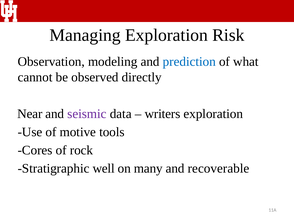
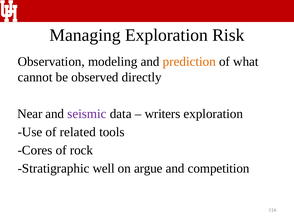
prediction colour: blue -> orange
motive: motive -> related
many: many -> argue
recoverable: recoverable -> competition
